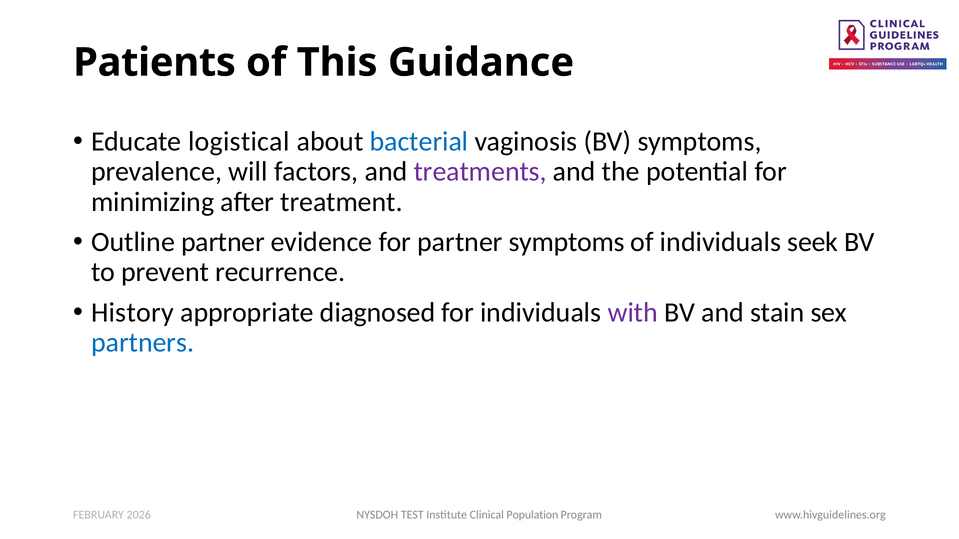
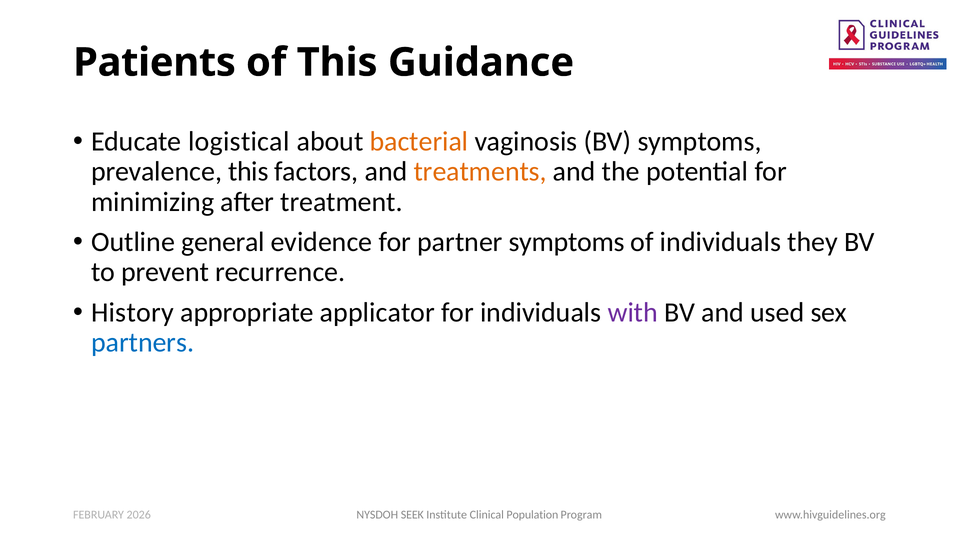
bacterial colour: blue -> orange
prevalence will: will -> this
treatments colour: purple -> orange
Outline partner: partner -> general
seek: seek -> they
diagnosed: diagnosed -> applicator
stain: stain -> used
TEST: TEST -> SEEK
